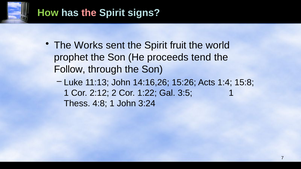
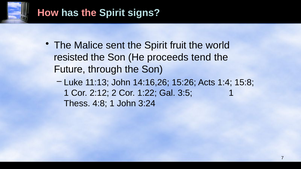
How colour: light green -> pink
Works: Works -> Malice
prophet: prophet -> resisted
Follow: Follow -> Future
